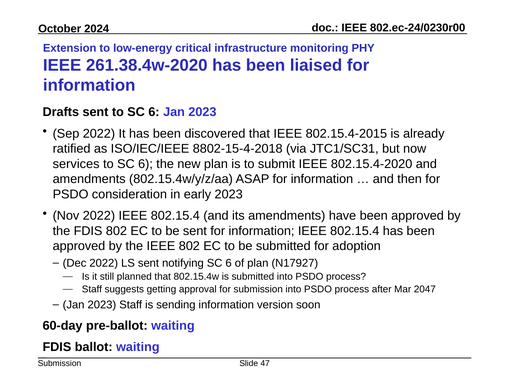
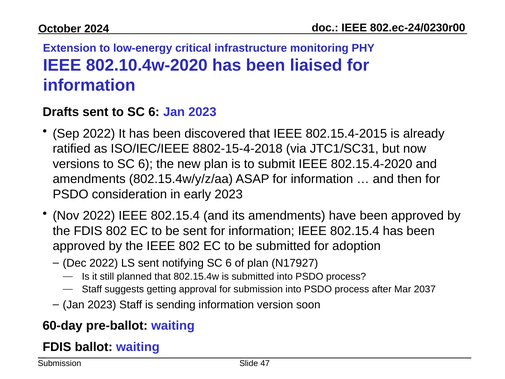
261.38.4w-2020: 261.38.4w-2020 -> 802.10.4w-2020
services: services -> versions
2047: 2047 -> 2037
